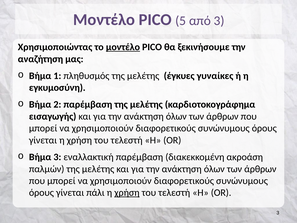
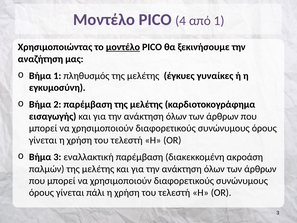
5: 5 -> 4
από 3: 3 -> 1
χρήση at (127, 193) underline: present -> none
